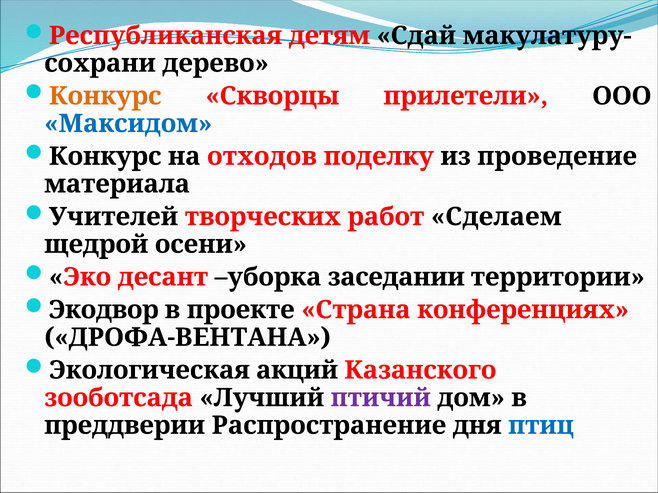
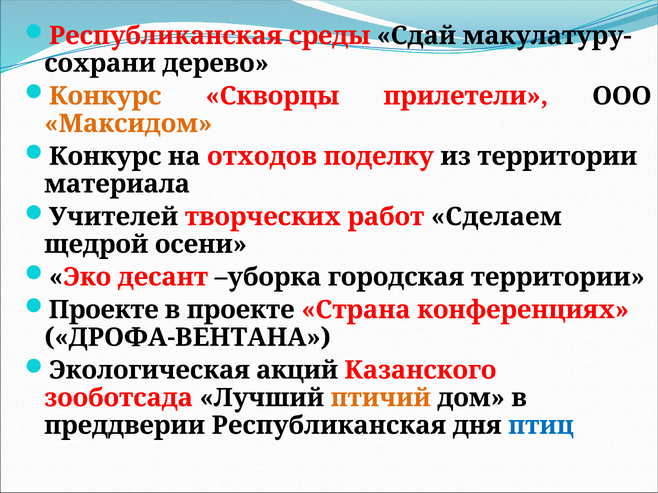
детям: детям -> среды
Максидом colour: blue -> orange
из проведение: проведение -> территории
заседании: заседании -> городская
Экодвор at (104, 310): Экодвор -> Проекте
птичий colour: purple -> orange
преддверии Распространение: Распространение -> Республиканская
